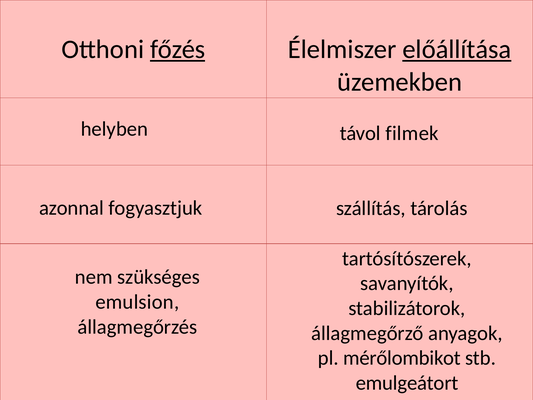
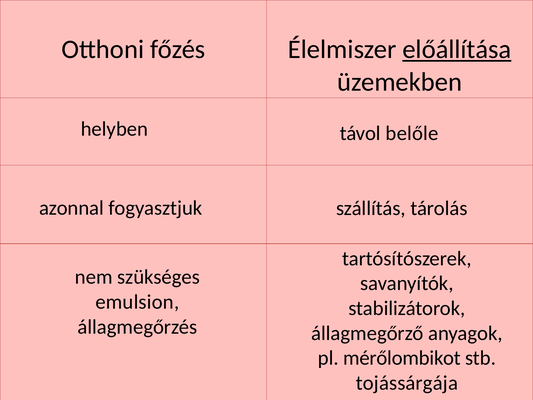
főzés underline: present -> none
filmek: filmek -> belőle
emulgeátort: emulgeátort -> tojássárgája
